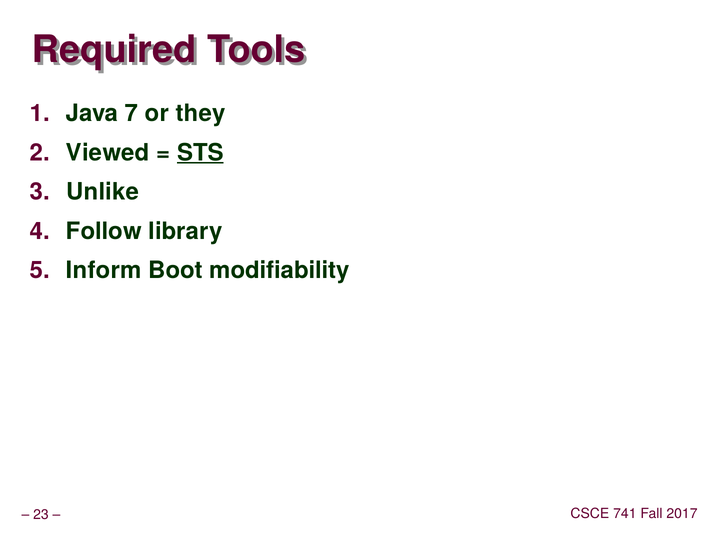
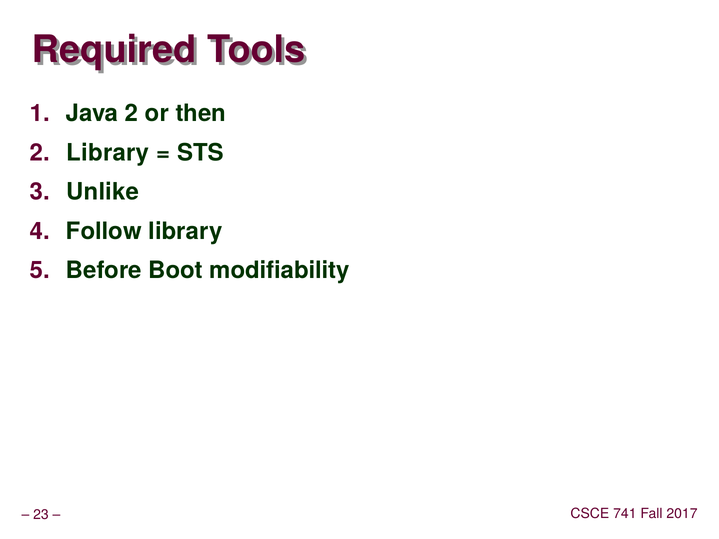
Java 7: 7 -> 2
they: they -> then
Viewed at (108, 153): Viewed -> Library
STS underline: present -> none
Inform: Inform -> Before
